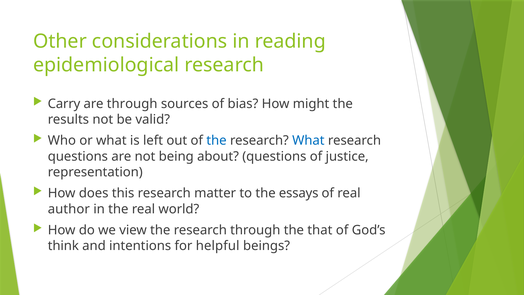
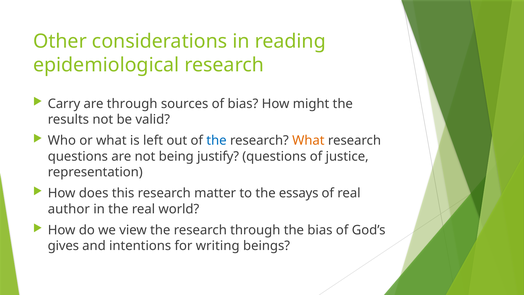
What at (308, 141) colour: blue -> orange
about: about -> justify
the that: that -> bias
think: think -> gives
helpful: helpful -> writing
